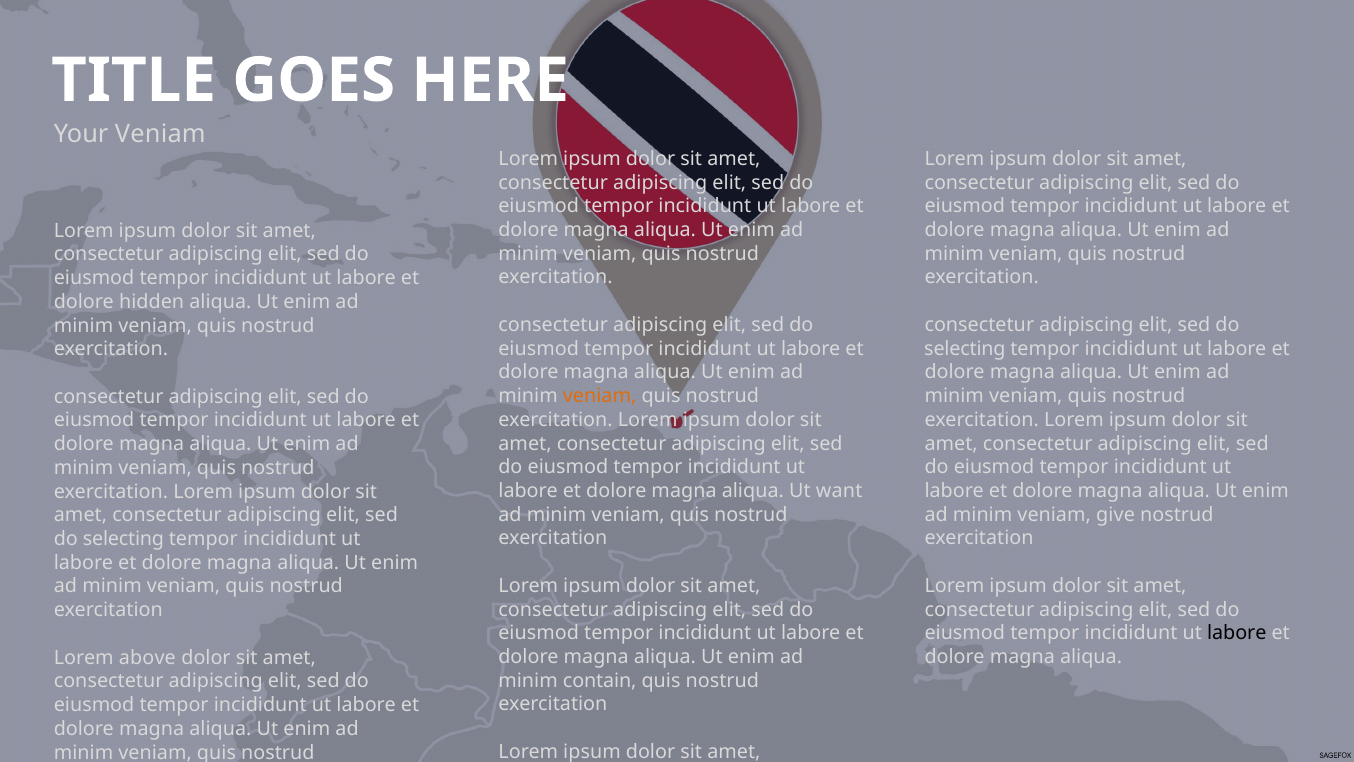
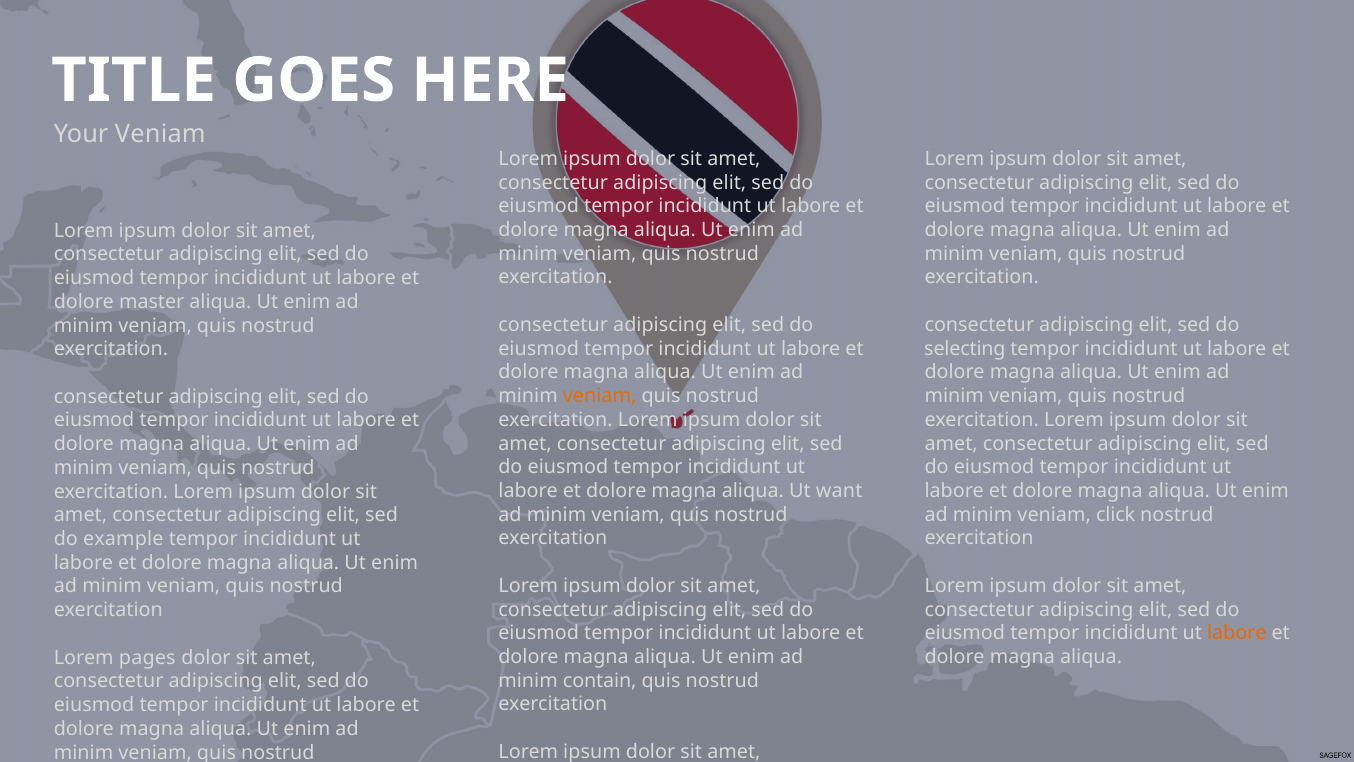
hidden: hidden -> master
give: give -> click
selecting at (123, 539): selecting -> example
labore at (1237, 633) colour: black -> orange
above: above -> pages
